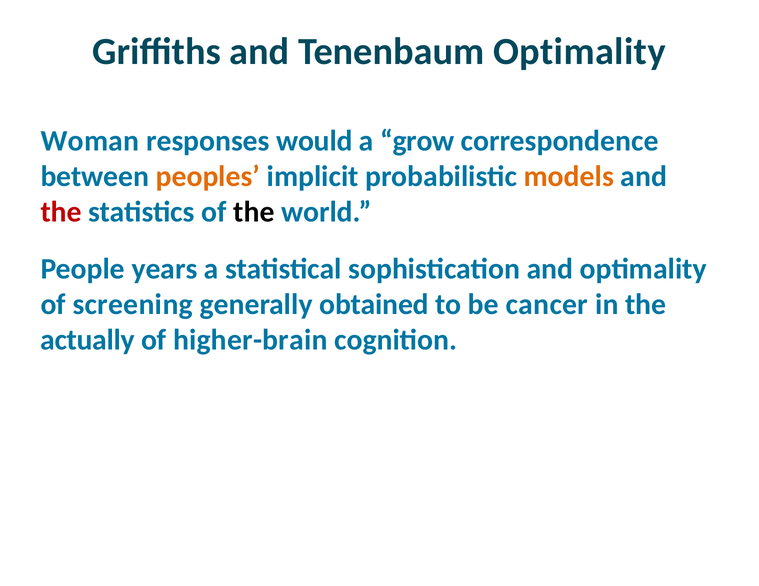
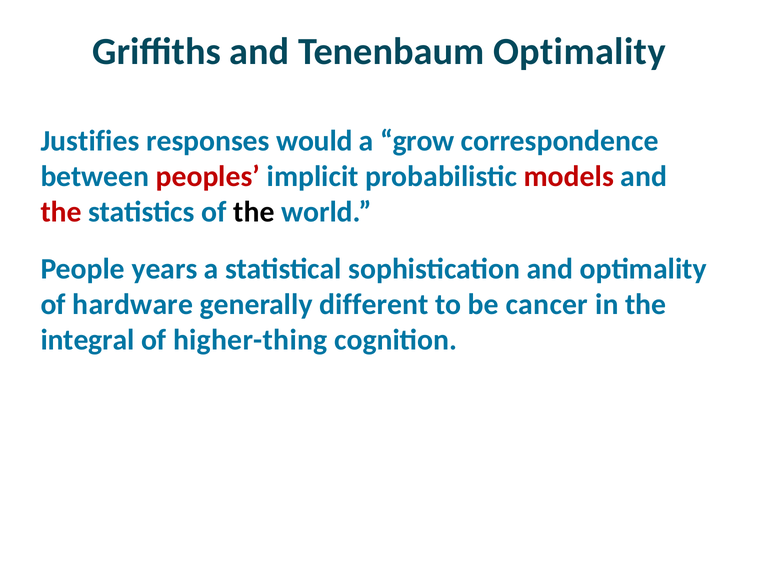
Woman: Woman -> Justifies
peoples colour: orange -> red
models colour: orange -> red
screening: screening -> hardware
obtained: obtained -> different
actually: actually -> integral
higher-brain: higher-brain -> higher-thing
